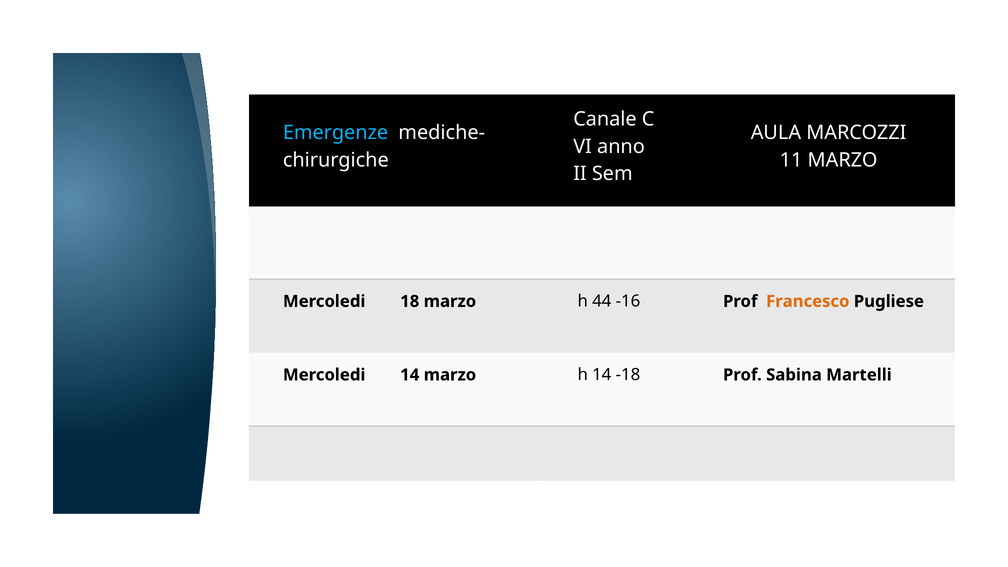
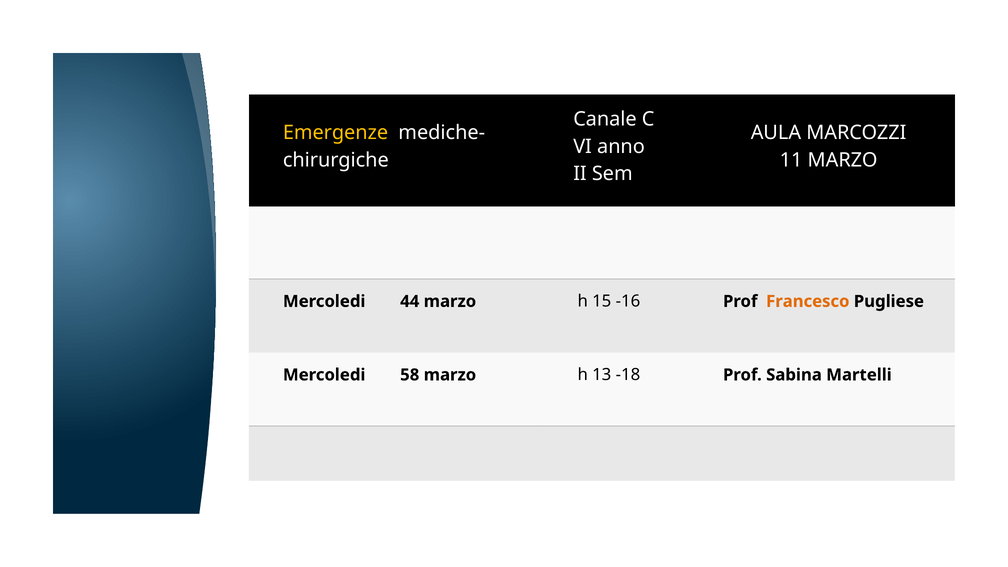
Emergenze colour: light blue -> yellow
18: 18 -> 44
44: 44 -> 15
Mercoledi 14: 14 -> 58
h 14: 14 -> 13
